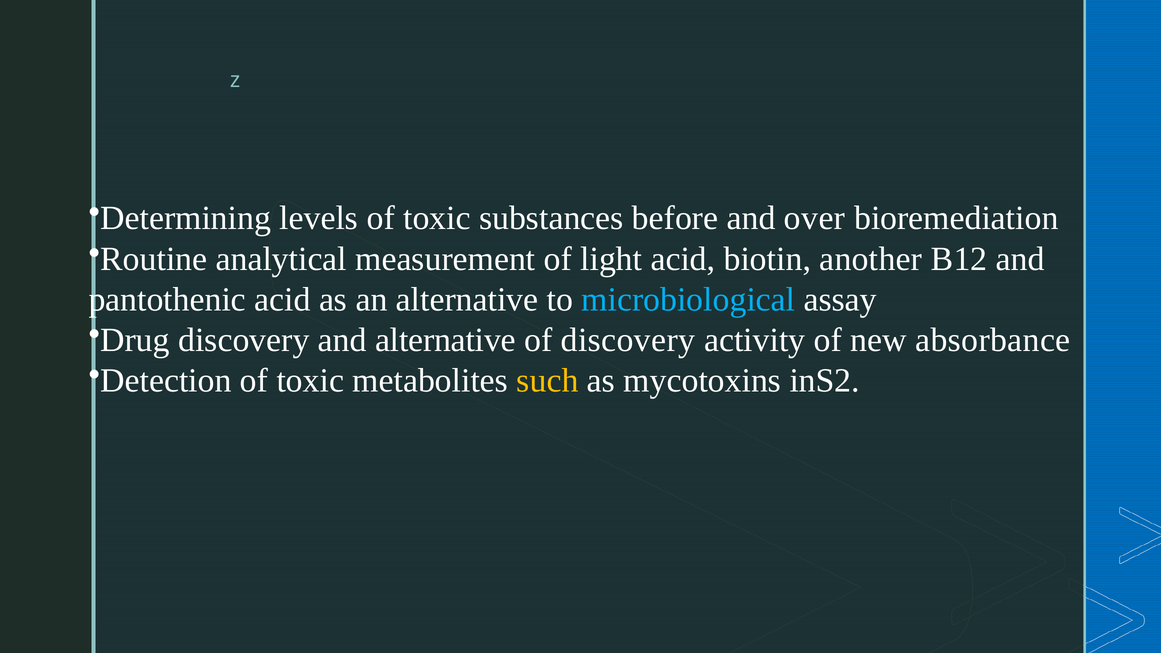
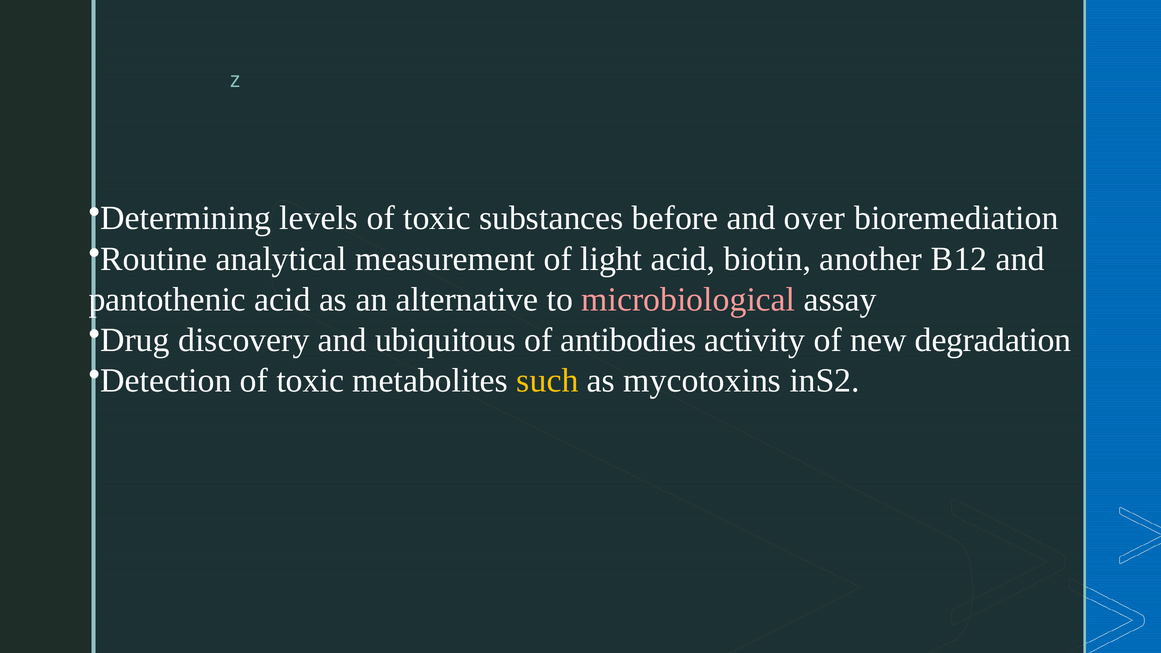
microbiological colour: light blue -> pink
and alternative: alternative -> ubiquitous
of discovery: discovery -> antibodies
absorbance: absorbance -> degradation
